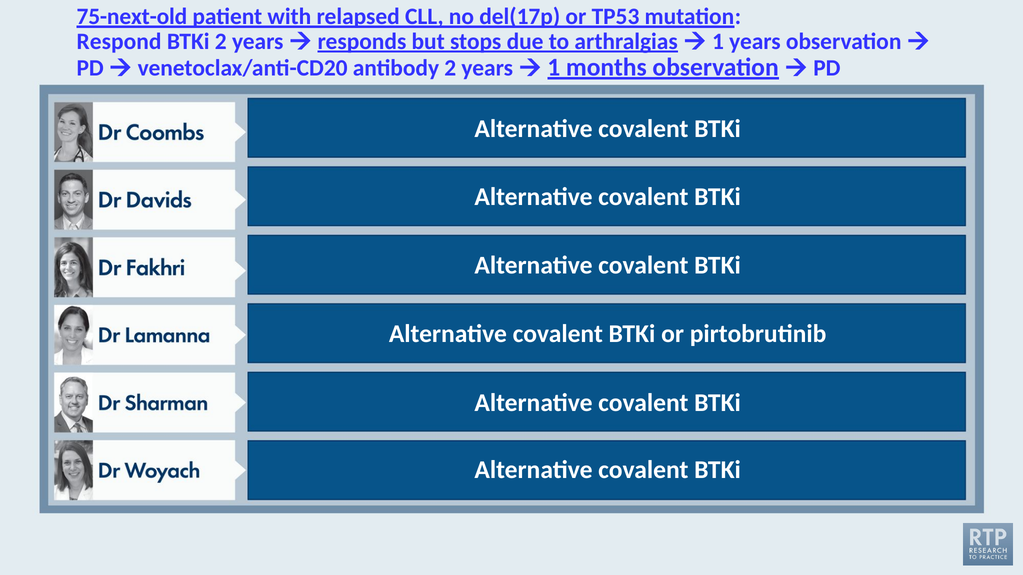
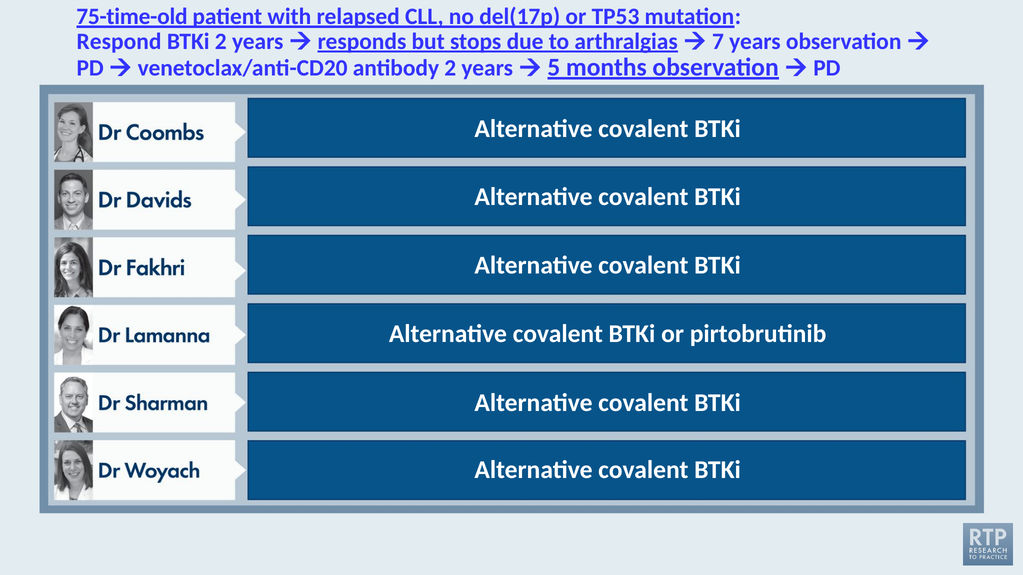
75-next-old: 75-next-old -> 75-time-old
1 at (718, 41): 1 -> 7
1 at (554, 67): 1 -> 5
